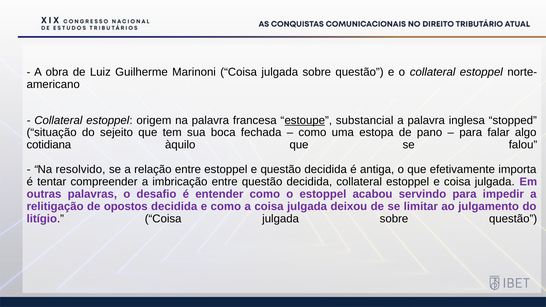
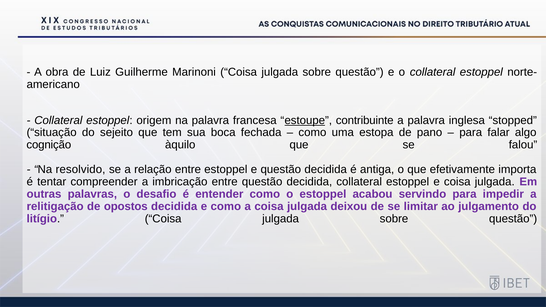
substancial: substancial -> contribuinte
cotidiana: cotidiana -> cognição
